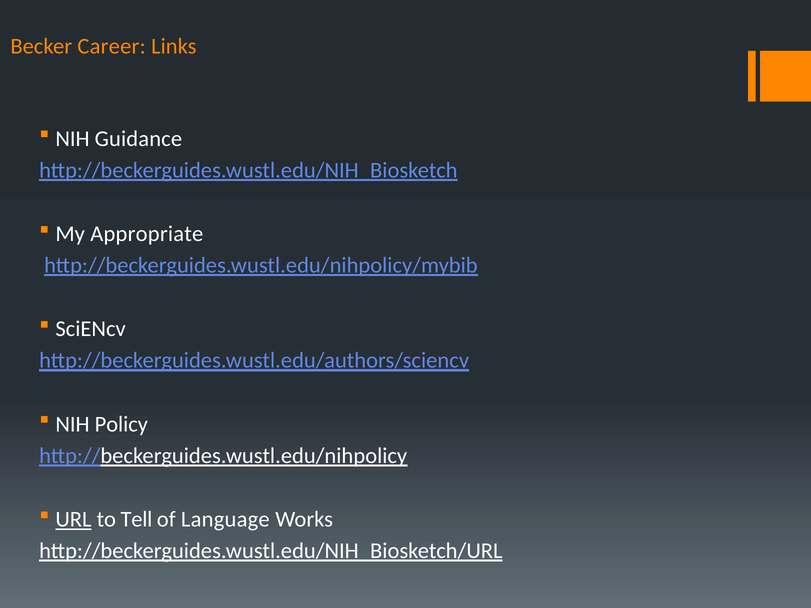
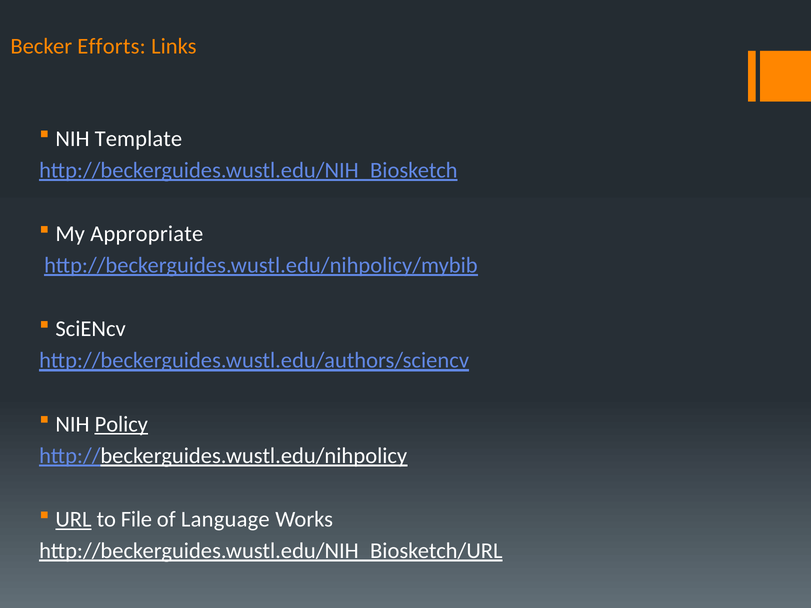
Career: Career -> Efforts
Guidance: Guidance -> Template
Policy underline: none -> present
Tell: Tell -> File
